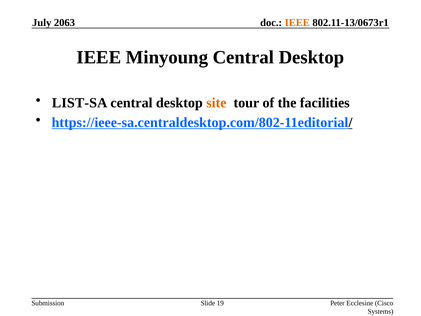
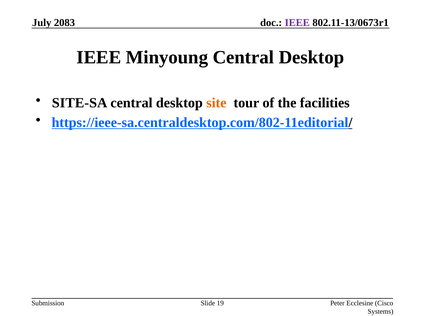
2063: 2063 -> 2083
IEEE at (297, 23) colour: orange -> purple
LIST-SA: LIST-SA -> SITE-SA
